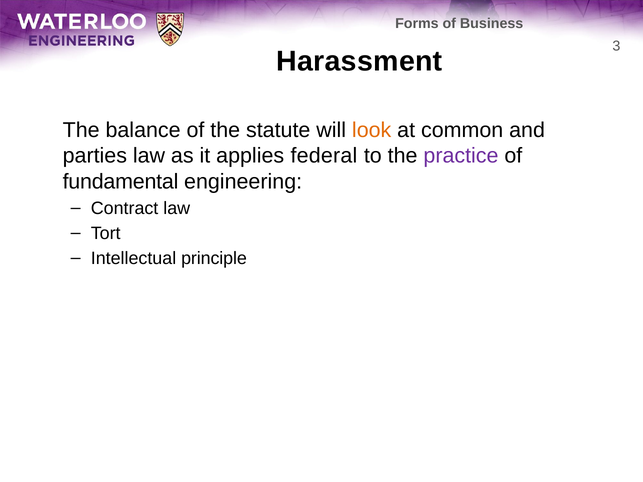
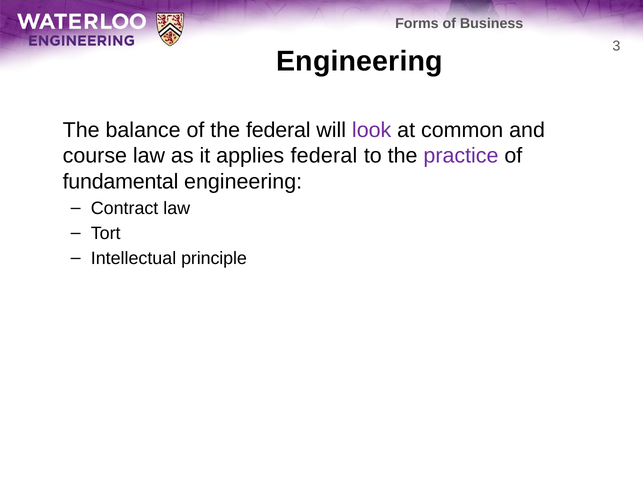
Harassment at (359, 61): Harassment -> Engineering
the statute: statute -> federal
look colour: orange -> purple
parties: parties -> course
